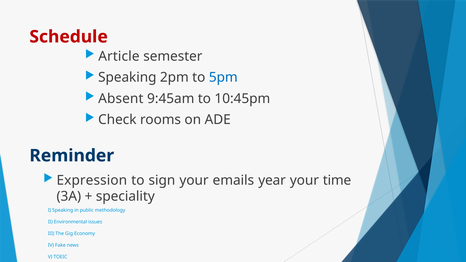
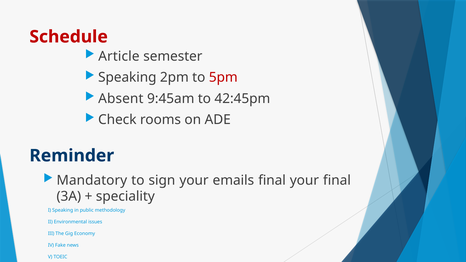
5pm colour: blue -> red
10:45pm: 10:45pm -> 42:45pm
Expression: Expression -> Mandatory
emails year: year -> final
your time: time -> final
